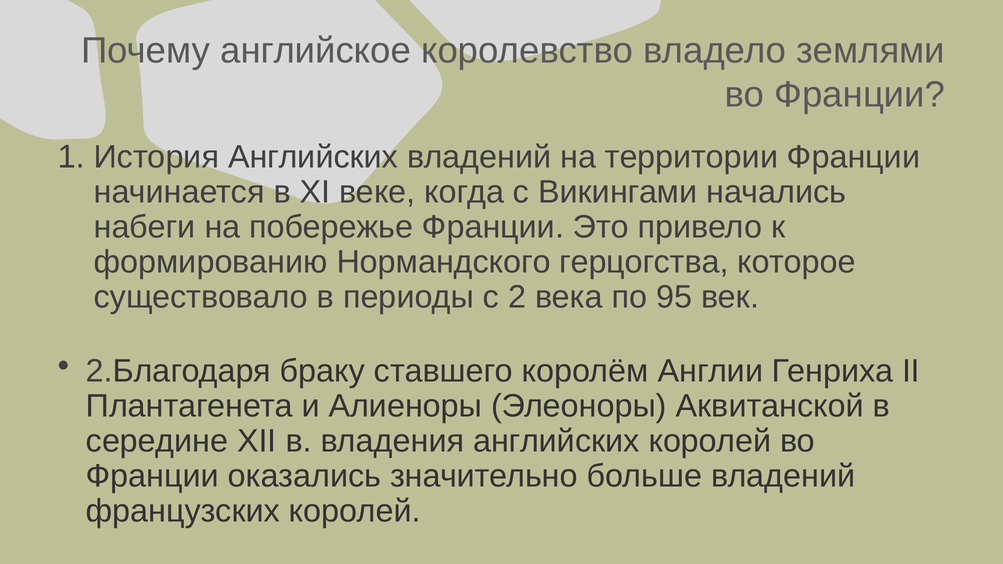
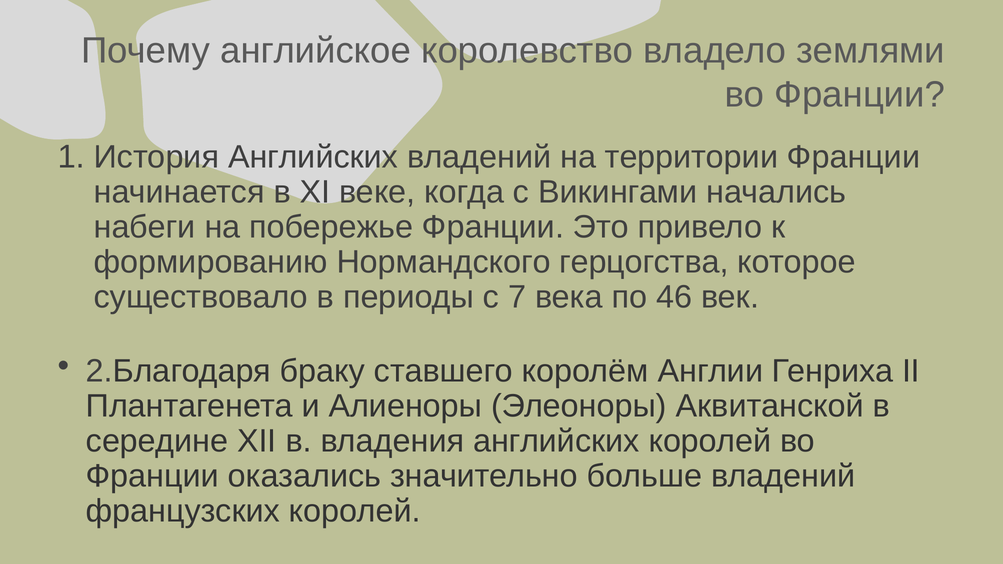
2: 2 -> 7
95: 95 -> 46
